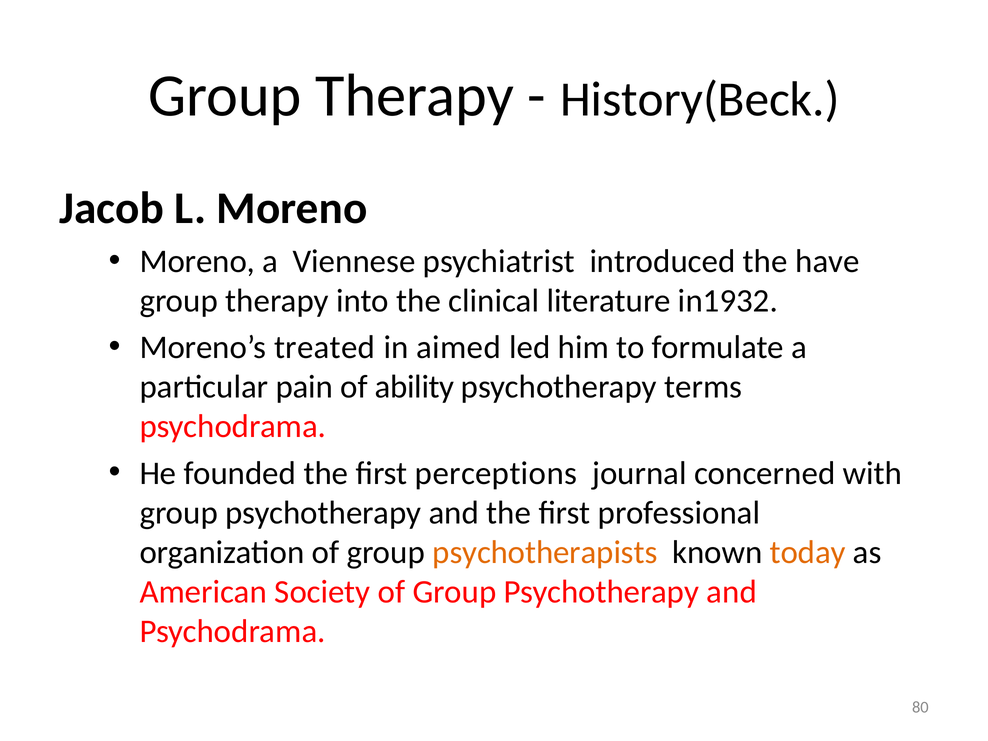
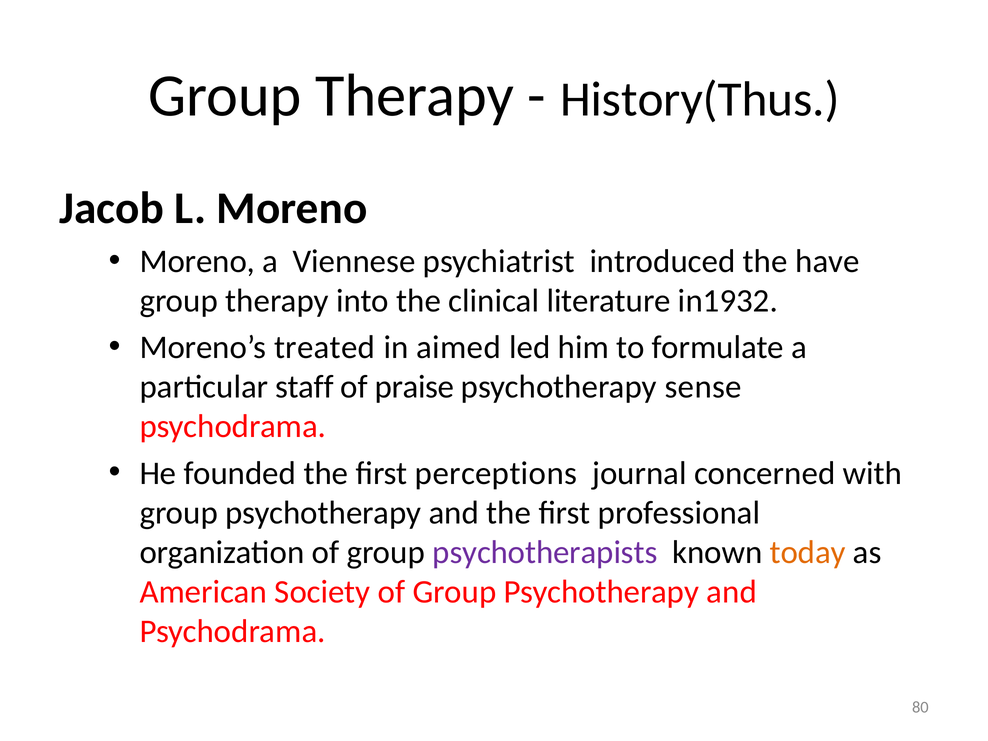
History(Beck: History(Beck -> History(Thus
pain: pain -> staff
ability: ability -> praise
terms: terms -> sense
psychotherapists colour: orange -> purple
